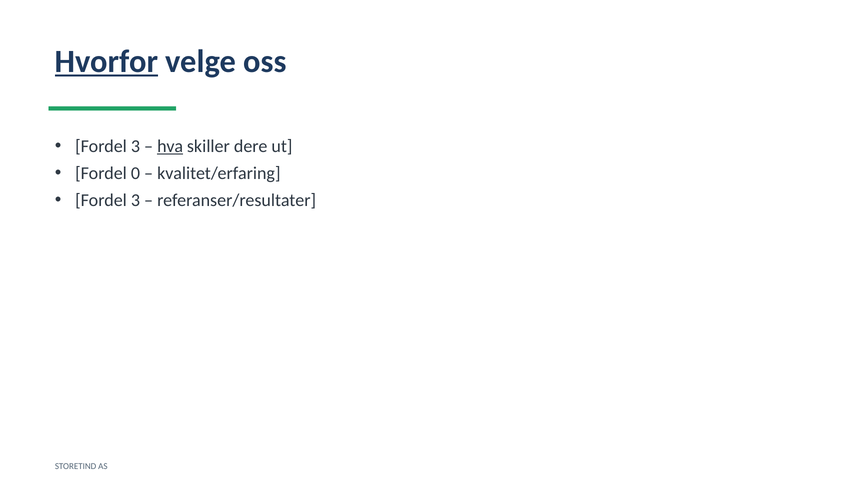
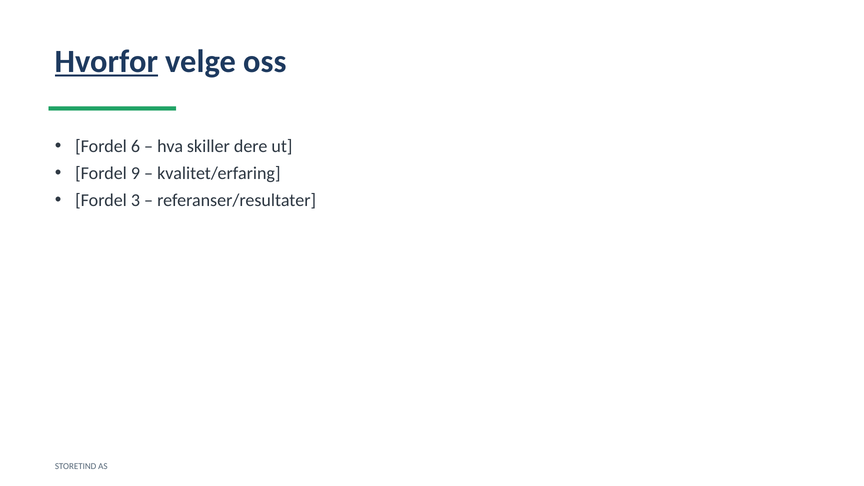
3 at (135, 146): 3 -> 6
hva underline: present -> none
0: 0 -> 9
